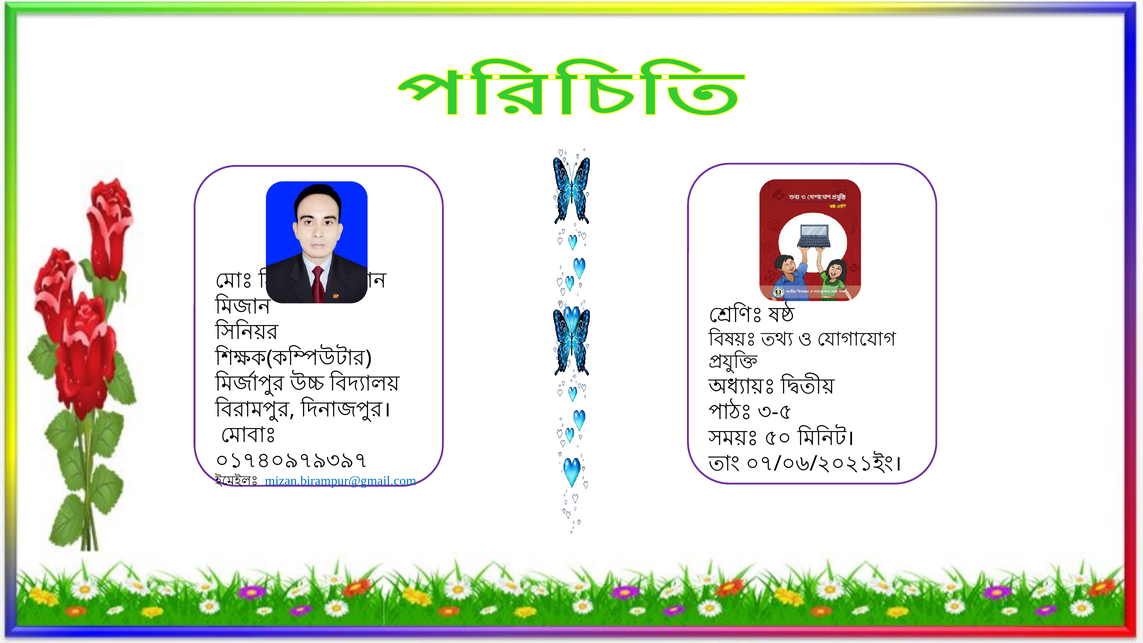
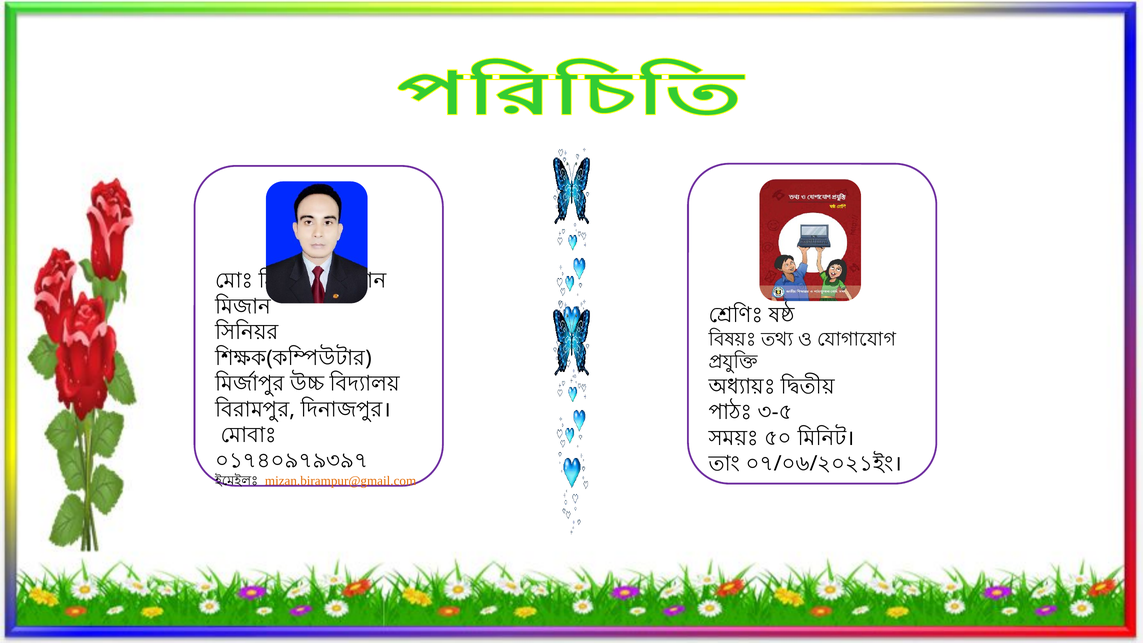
mizan.birampur@gmail.com colour: blue -> orange
